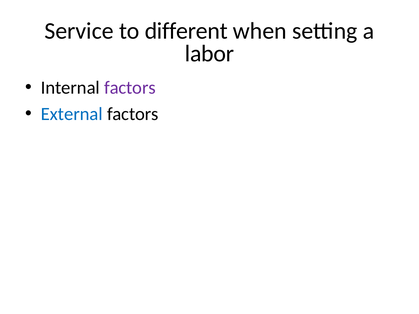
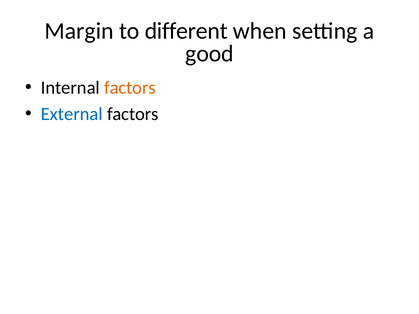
Service: Service -> Margin
labor: labor -> good
factors at (130, 88) colour: purple -> orange
